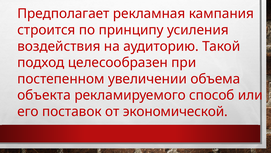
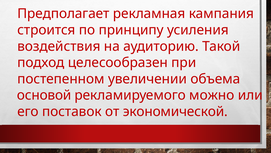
объекта: объекта -> основой
способ: способ -> можно
